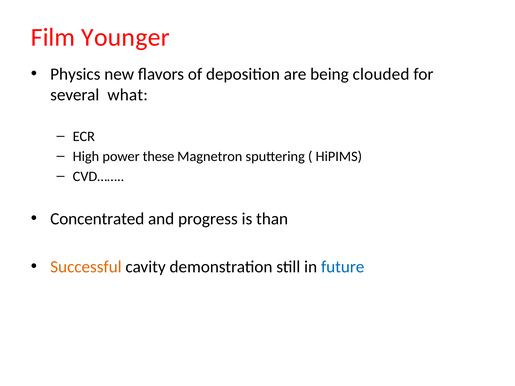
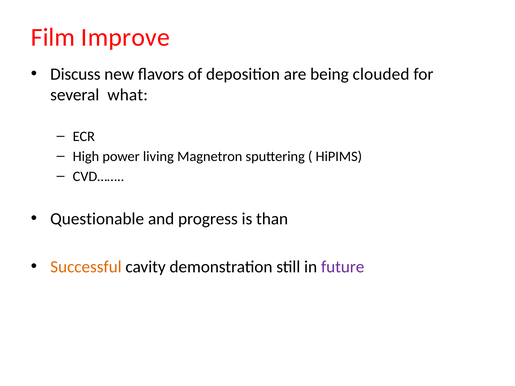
Younger: Younger -> Improve
Physics: Physics -> Discuss
these: these -> living
Concentrated: Concentrated -> Questionable
future colour: blue -> purple
